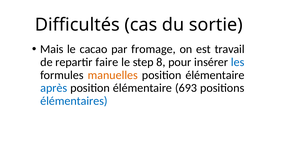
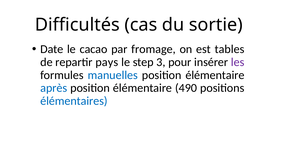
Mais: Mais -> Date
travail: travail -> tables
faire: faire -> pays
8: 8 -> 3
les colour: blue -> purple
manuelles colour: orange -> blue
693: 693 -> 490
